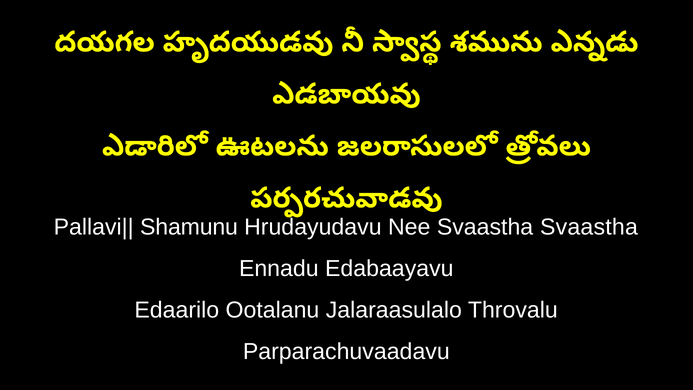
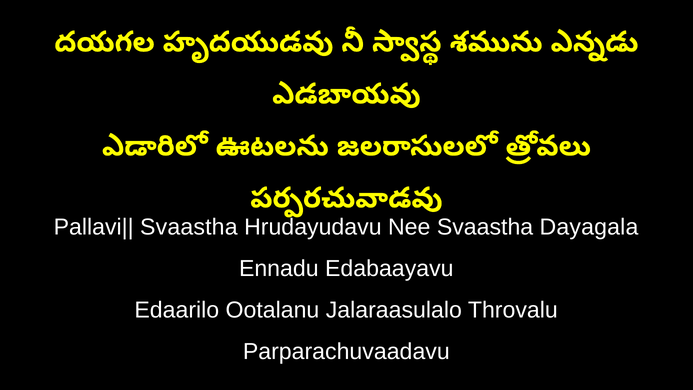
Shamunu at (189, 227): Shamunu -> Svaastha
Svaastha Svaastha: Svaastha -> Dayagala
